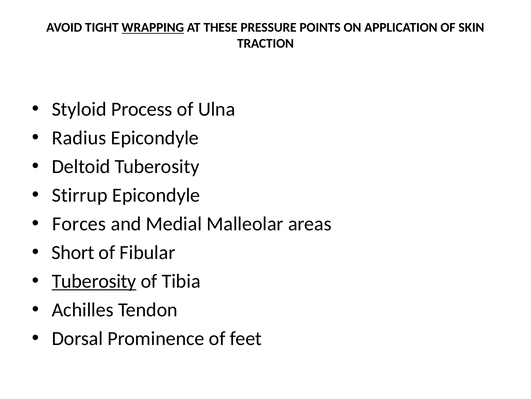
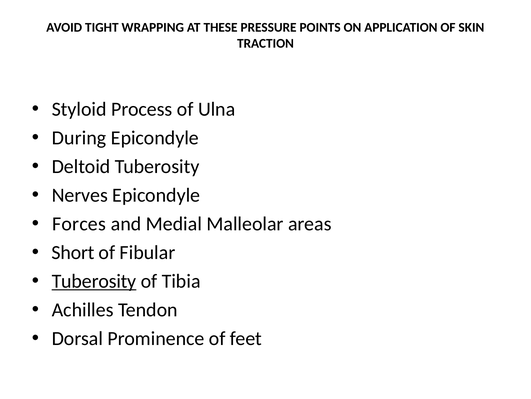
WRAPPING underline: present -> none
Radius: Radius -> During
Stirrup: Stirrup -> Nerves
